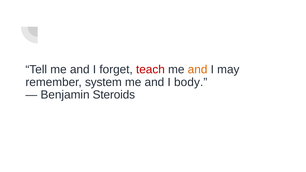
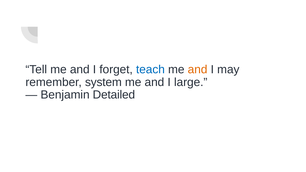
teach colour: red -> blue
body: body -> large
Steroids: Steroids -> Detailed
